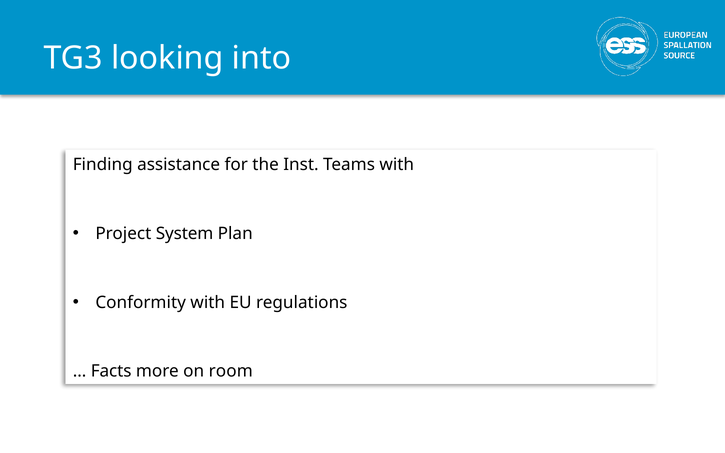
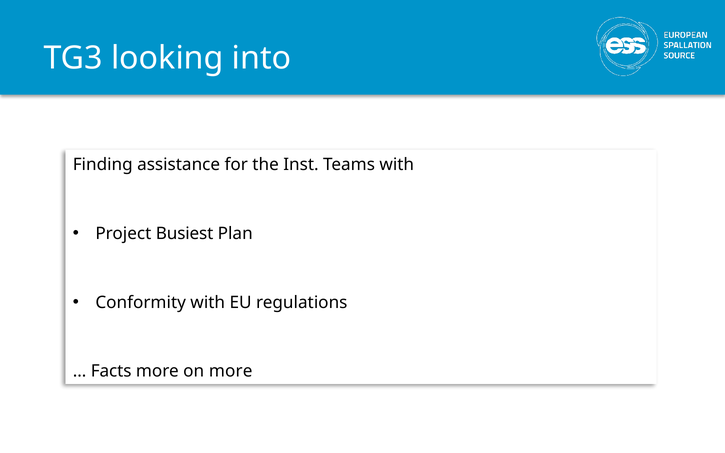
System: System -> Busiest
on room: room -> more
